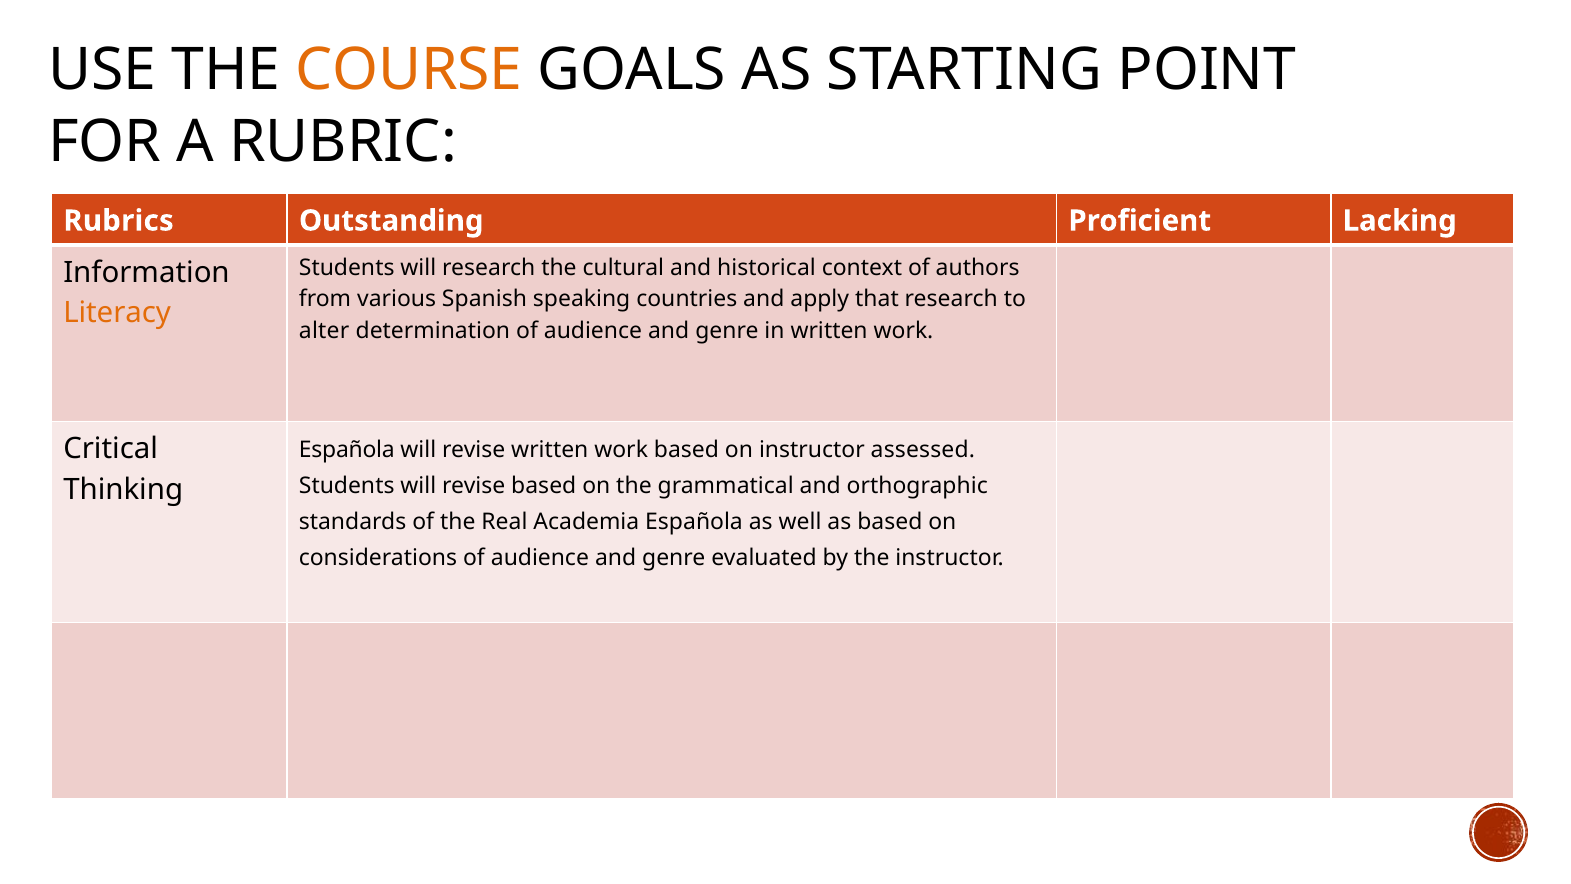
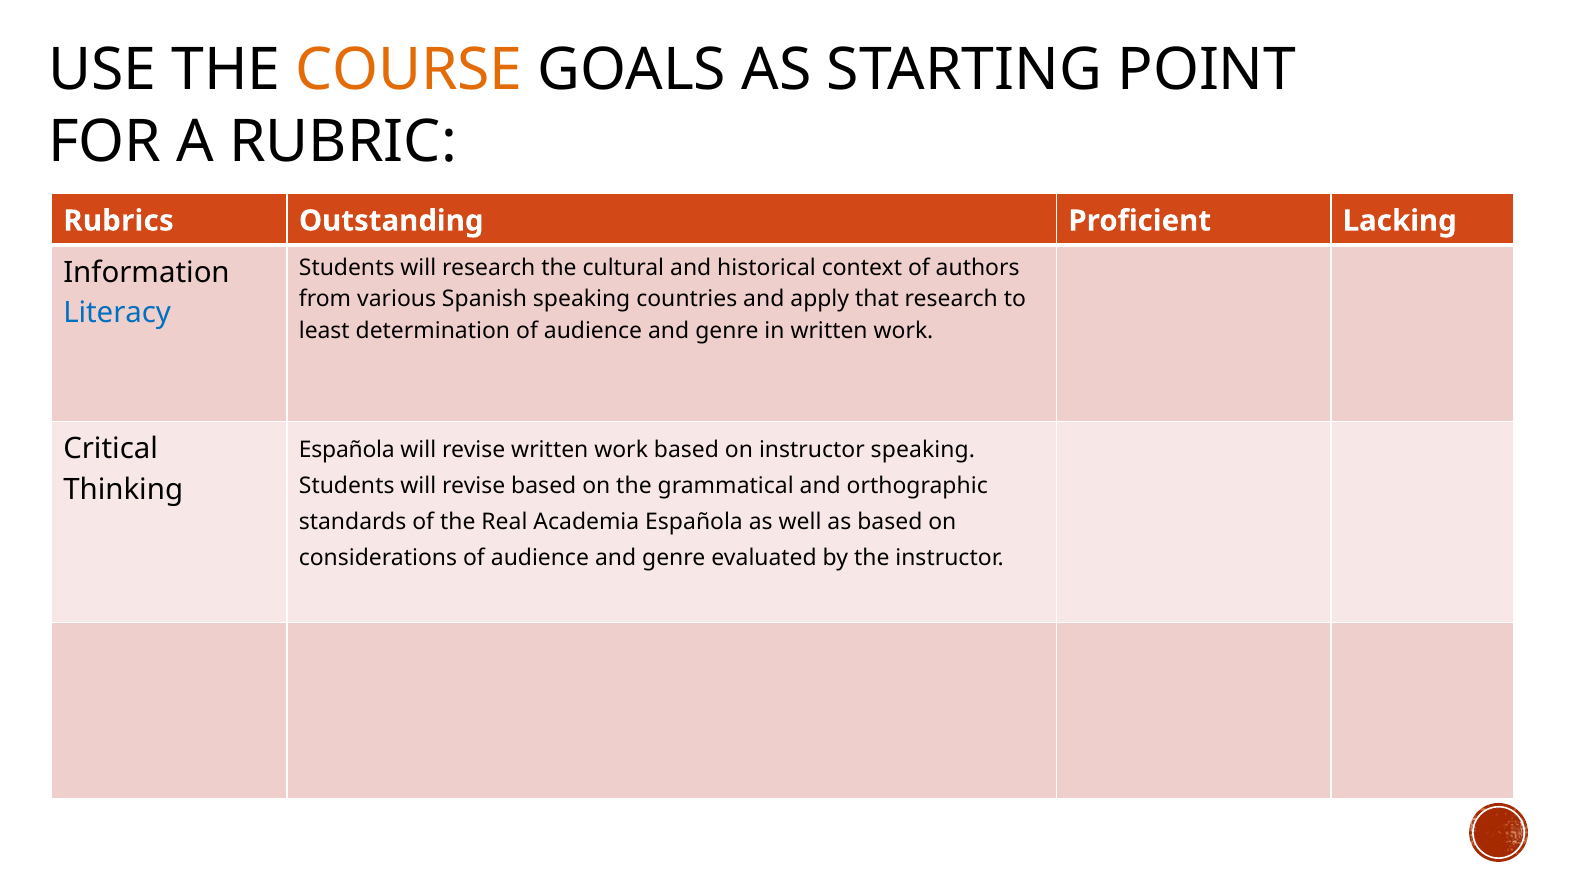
Literacy colour: orange -> blue
alter: alter -> least
instructor assessed: assessed -> speaking
